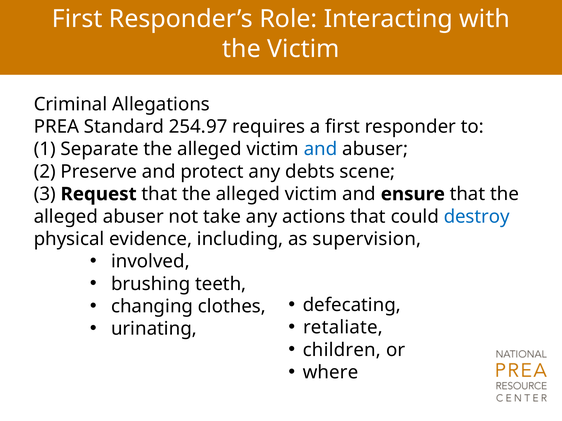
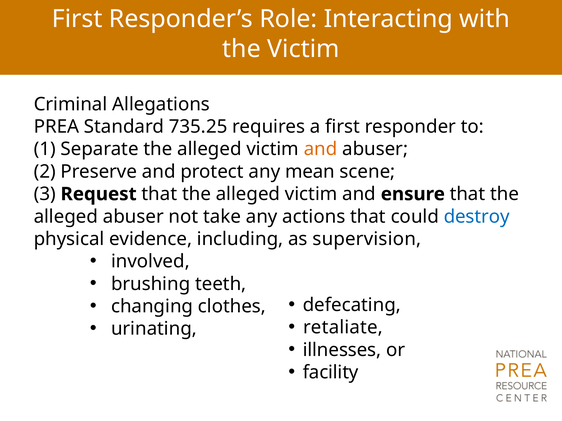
254.97: 254.97 -> 735.25
and at (321, 149) colour: blue -> orange
debts: debts -> mean
children: children -> illnesses
where: where -> facility
